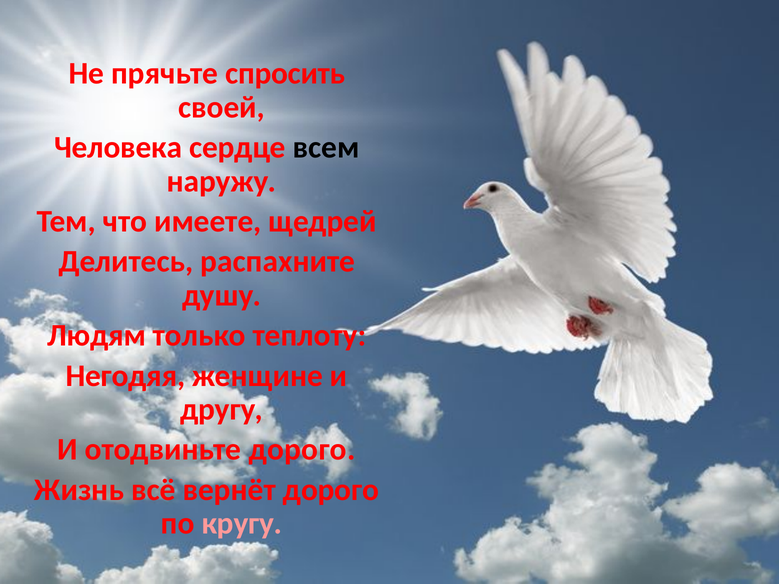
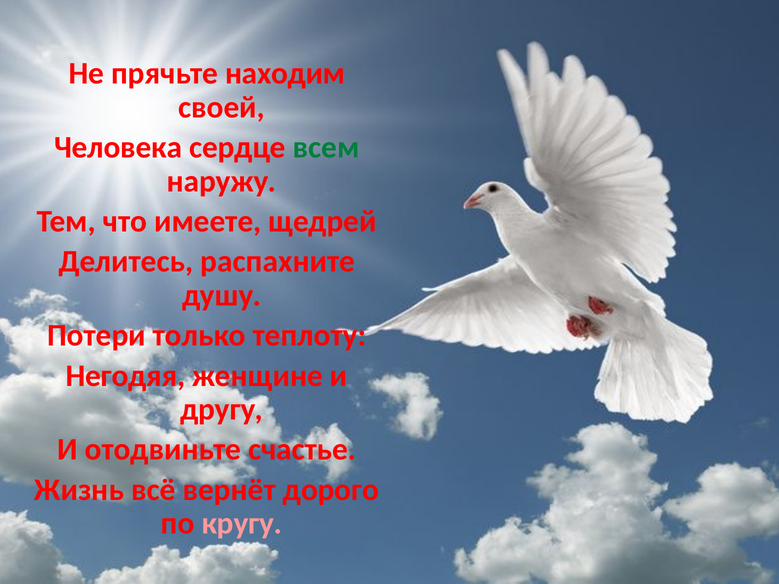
спросить: спросить -> находим
всем colour: black -> green
Людям: Людям -> Потери
отодвиньте дорого: дорого -> счастье
